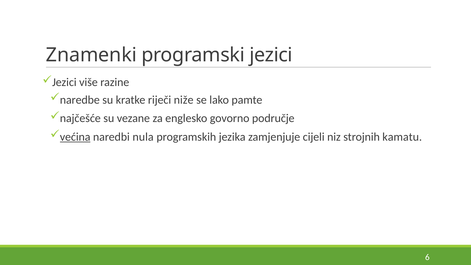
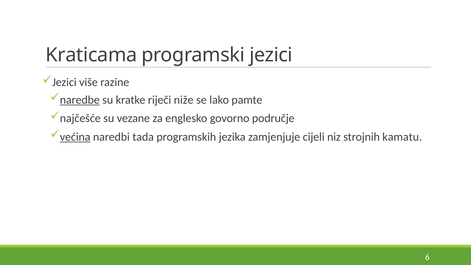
Znamenki: Znamenki -> Kraticama
naredbe underline: none -> present
nula: nula -> tada
